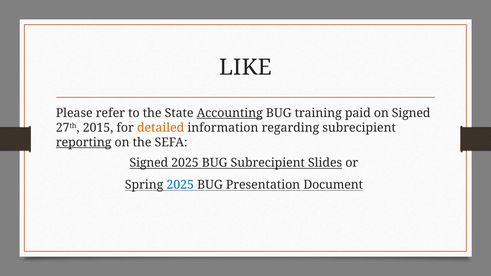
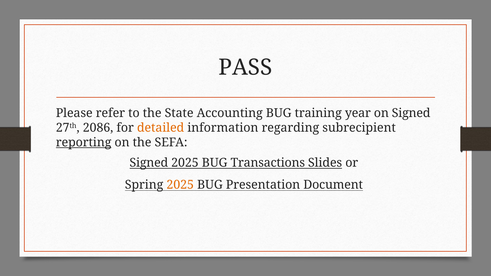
LIKE: LIKE -> PASS
Accounting underline: present -> none
paid: paid -> year
2015: 2015 -> 2086
BUG Subrecipient: Subrecipient -> Transactions
2025 at (180, 185) colour: blue -> orange
